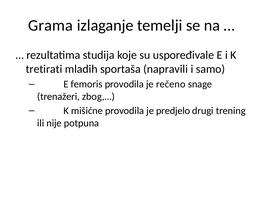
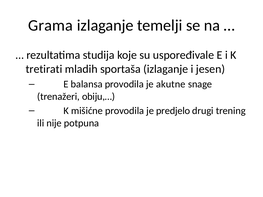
sportaša napravili: napravili -> izlaganje
samo: samo -> jesen
femoris: femoris -> balansa
rečeno: rečeno -> akutne
zbog,…: zbog,… -> obiju,…
